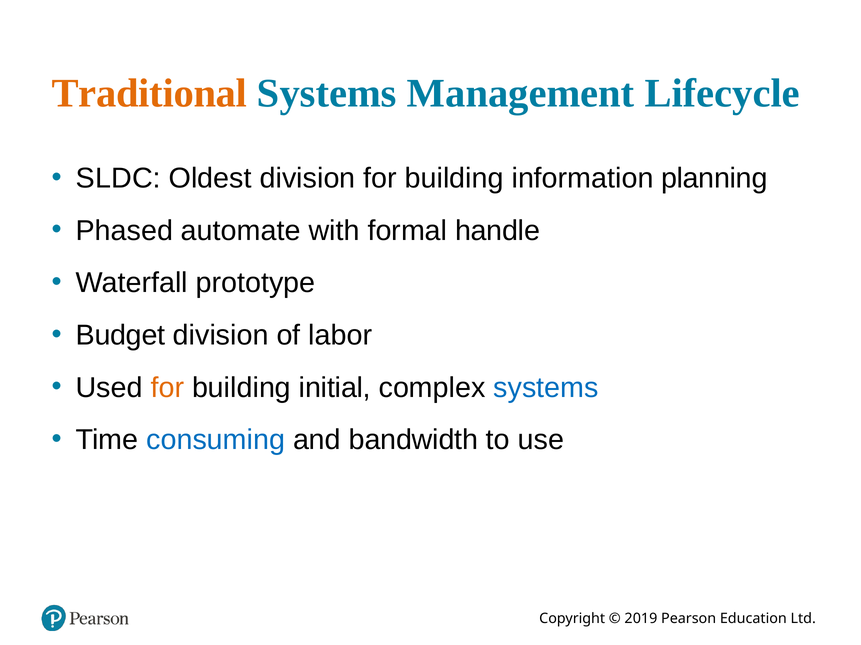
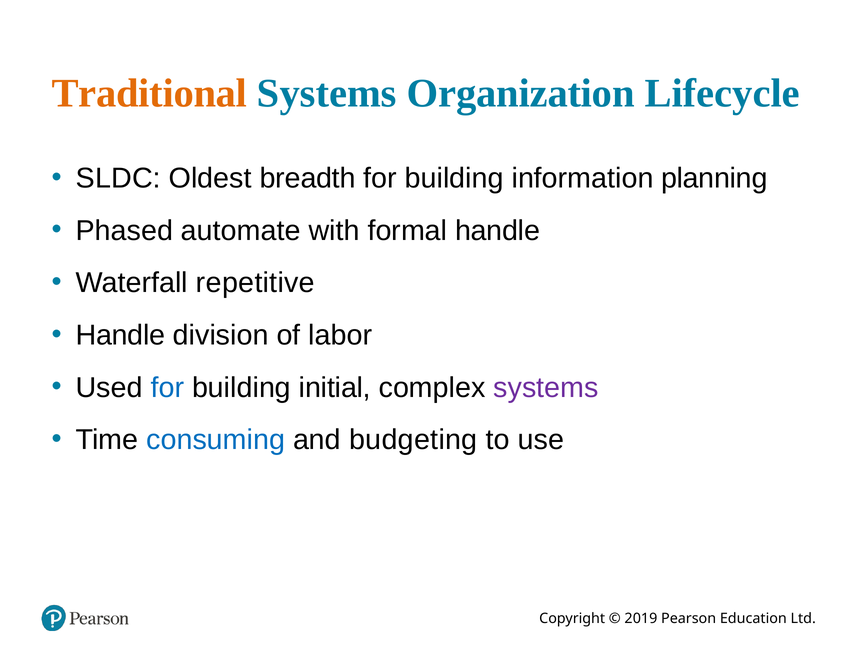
Management: Management -> Organization
Oldest division: division -> breadth
prototype: prototype -> repetitive
Budget at (120, 336): Budget -> Handle
for at (167, 388) colour: orange -> blue
systems at (546, 388) colour: blue -> purple
bandwidth: bandwidth -> budgeting
